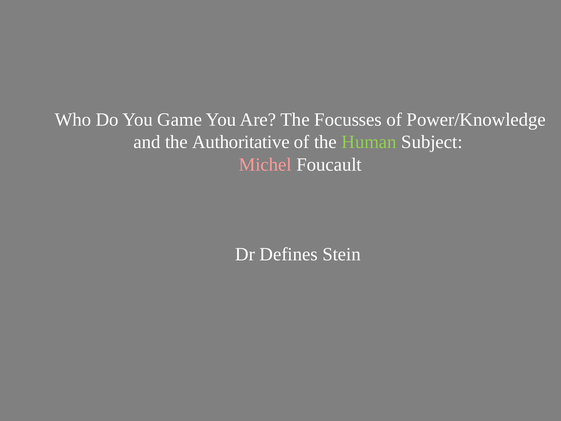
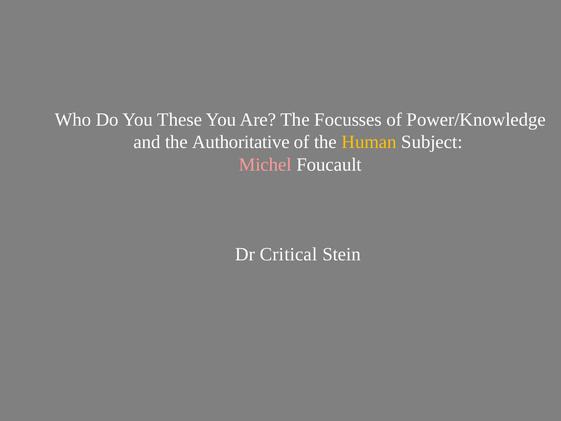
Game: Game -> These
Human colour: light green -> yellow
Defines: Defines -> Critical
